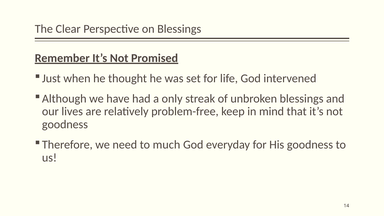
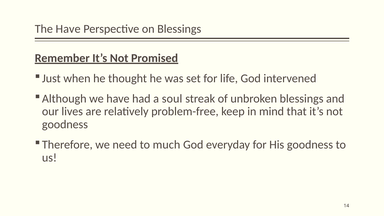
The Clear: Clear -> Have
only: only -> soul
